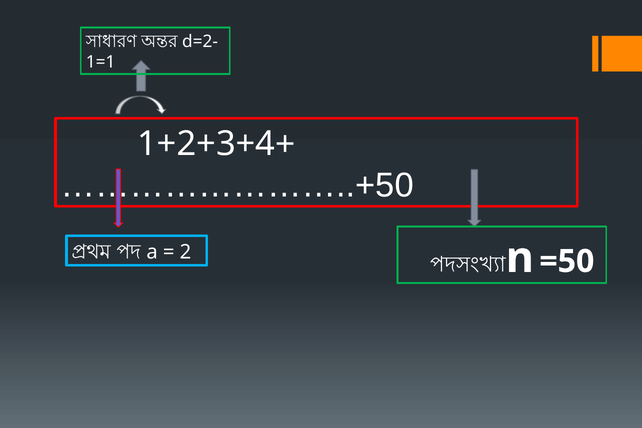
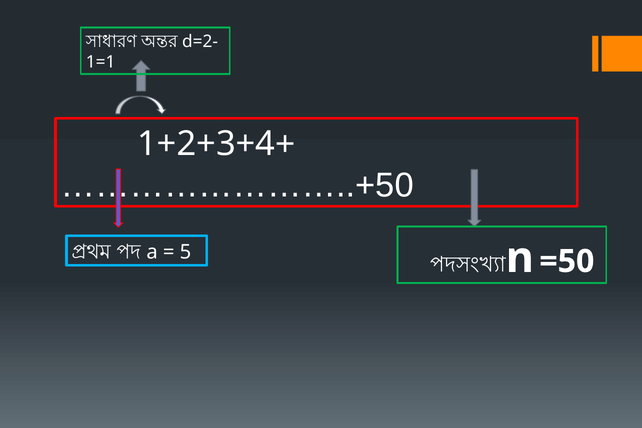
2: 2 -> 5
